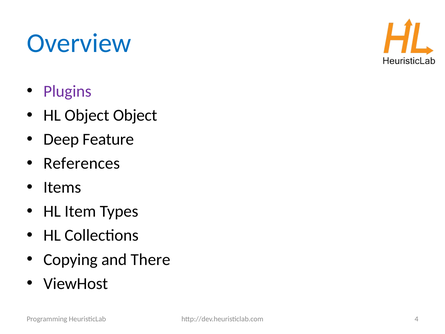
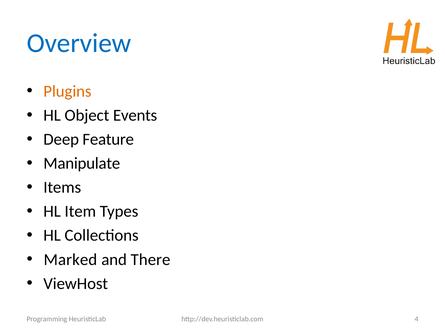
Plugins colour: purple -> orange
Object Object: Object -> Events
References: References -> Manipulate
Copying: Copying -> Marked
